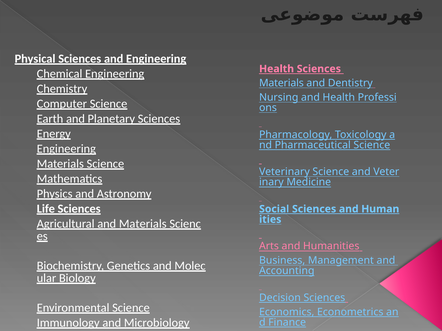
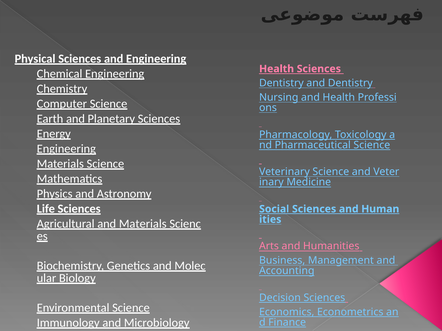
Materials at (281, 83): Materials -> Dentistry
